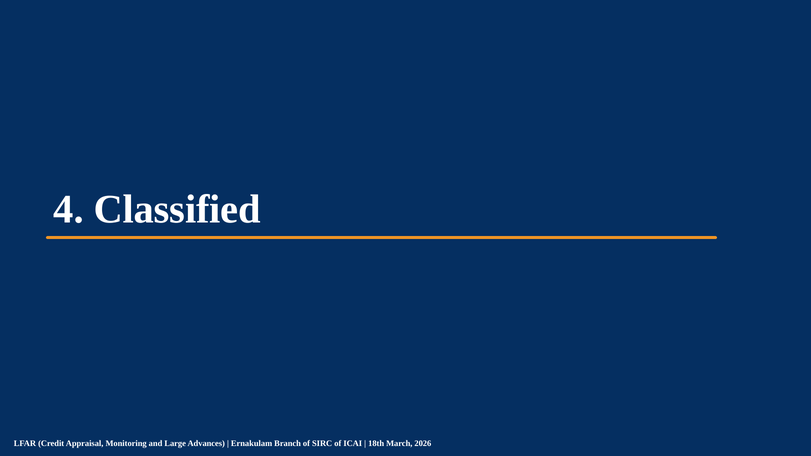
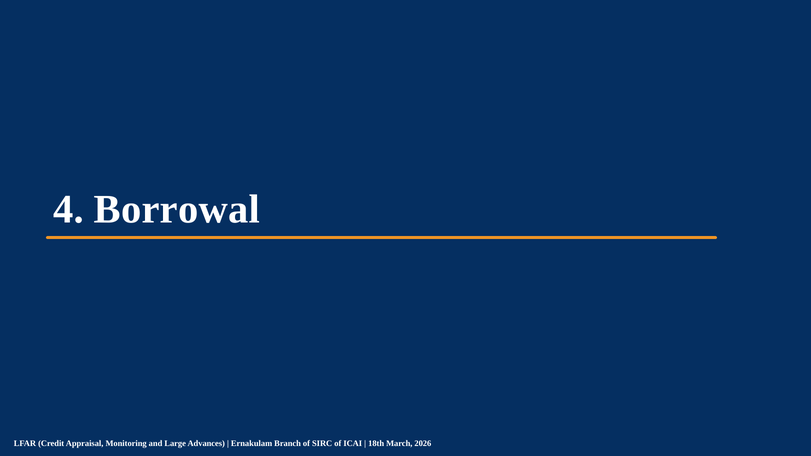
Classified: Classified -> Borrowal
